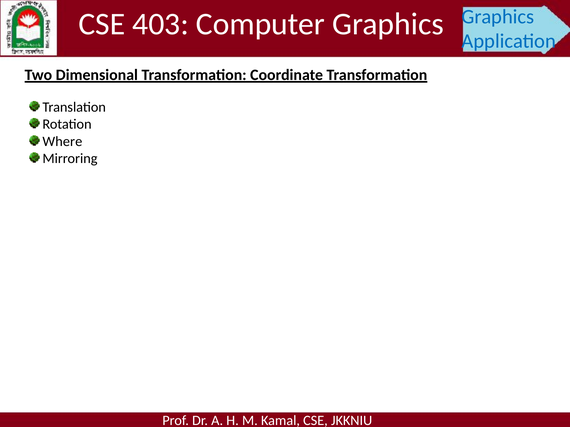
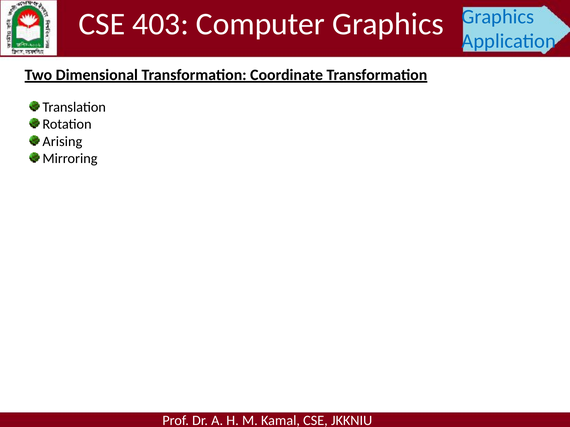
Where: Where -> Arising
